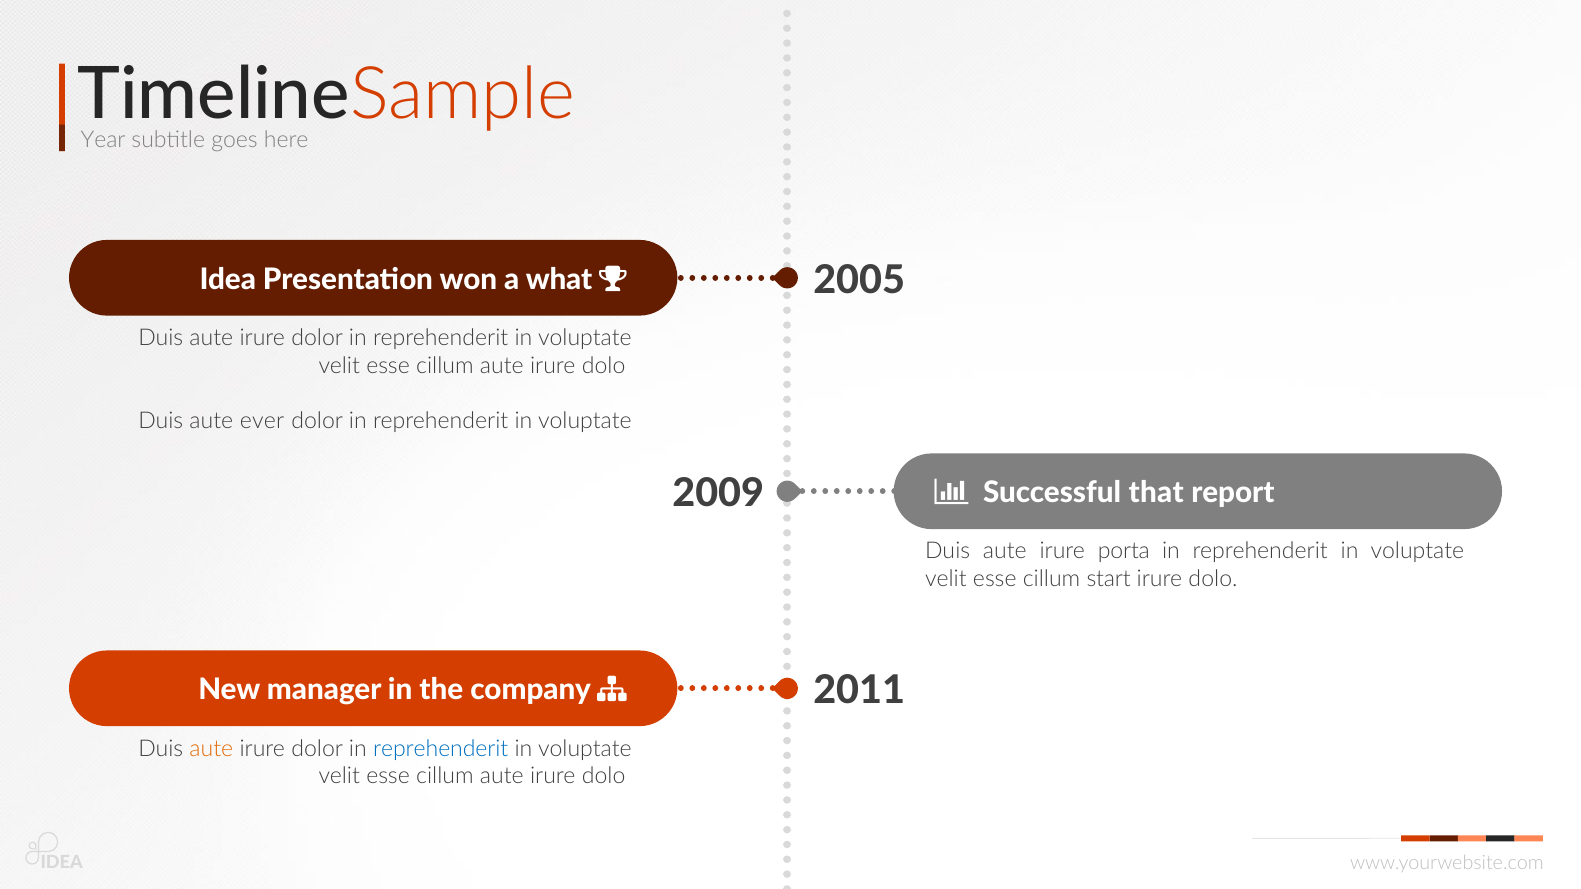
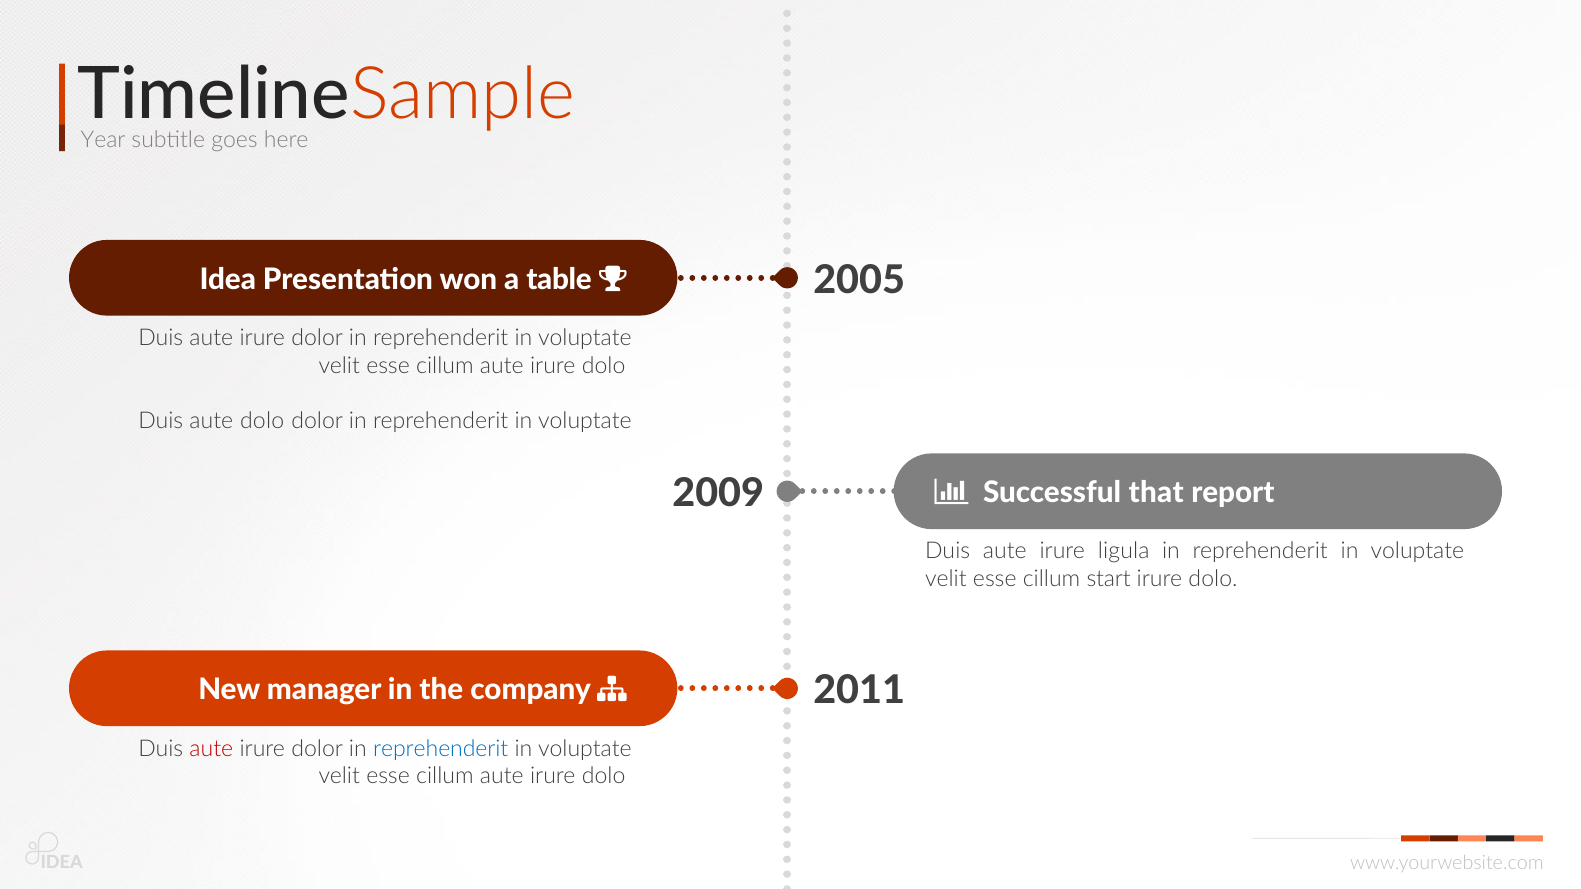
what: what -> table
aute ever: ever -> dolo
porta: porta -> ligula
aute at (211, 749) colour: orange -> red
